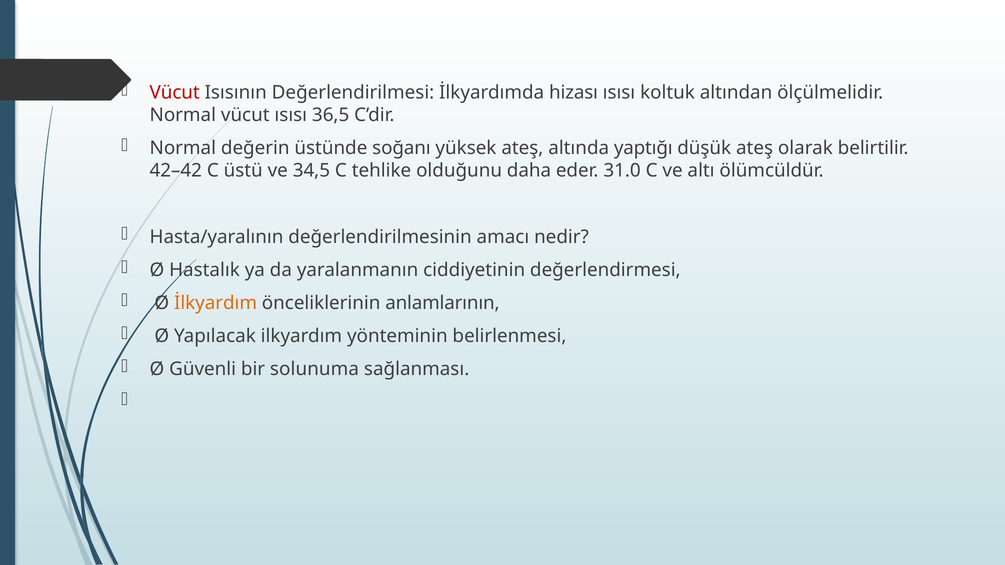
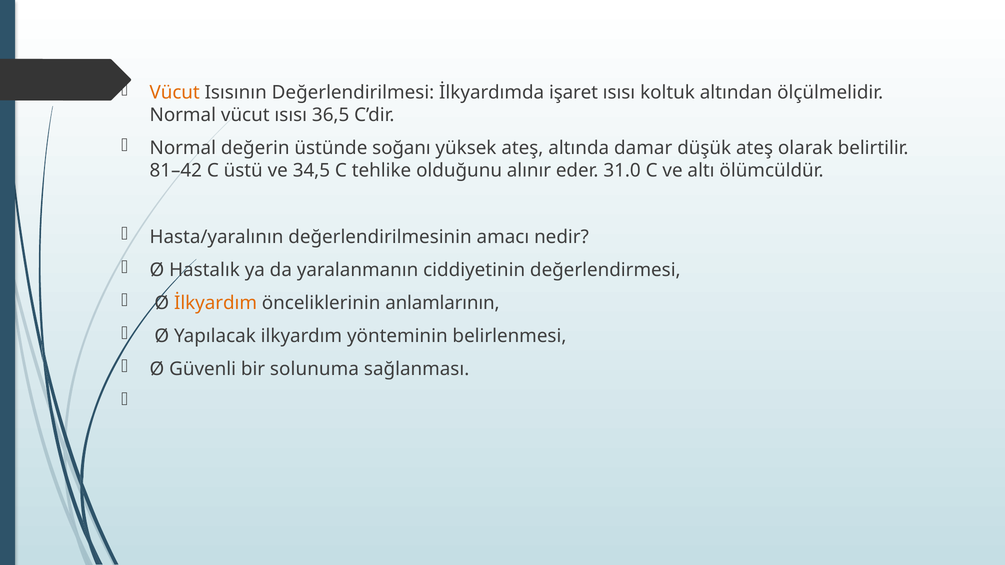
Vücut at (175, 92) colour: red -> orange
hizası: hizası -> işaret
yaptığı: yaptığı -> damar
42–42: 42–42 -> 81–42
daha: daha -> alınır
